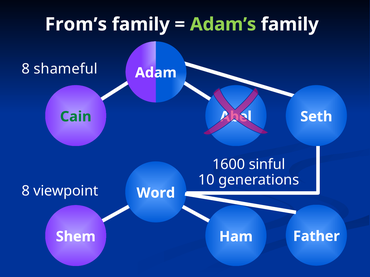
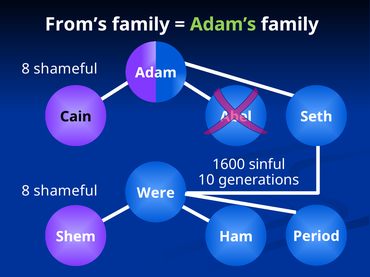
Cain colour: green -> black
viewpoint at (66, 191): viewpoint -> shameful
Word: Word -> Were
Father: Father -> Period
